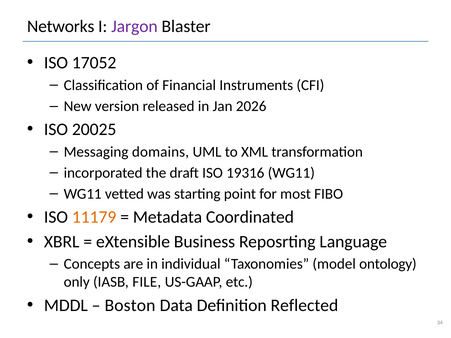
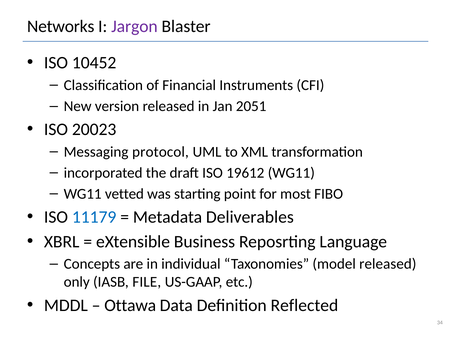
17052: 17052 -> 10452
2026: 2026 -> 2051
20025: 20025 -> 20023
domains: domains -> protocol
19316: 19316 -> 19612
11179 colour: orange -> blue
Coordinated: Coordinated -> Deliverables
model ontology: ontology -> released
Boston: Boston -> Ottawa
